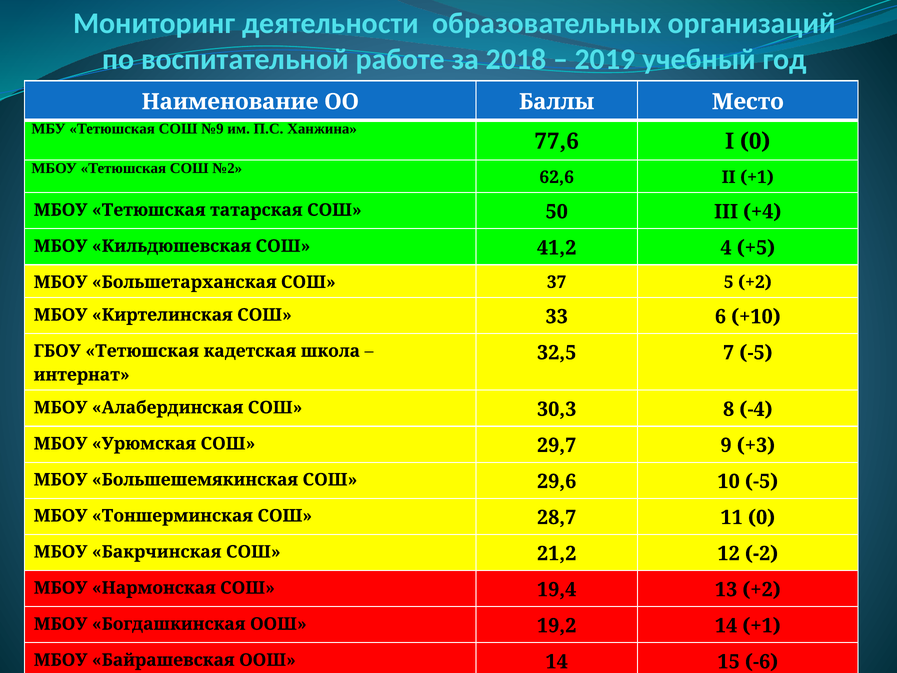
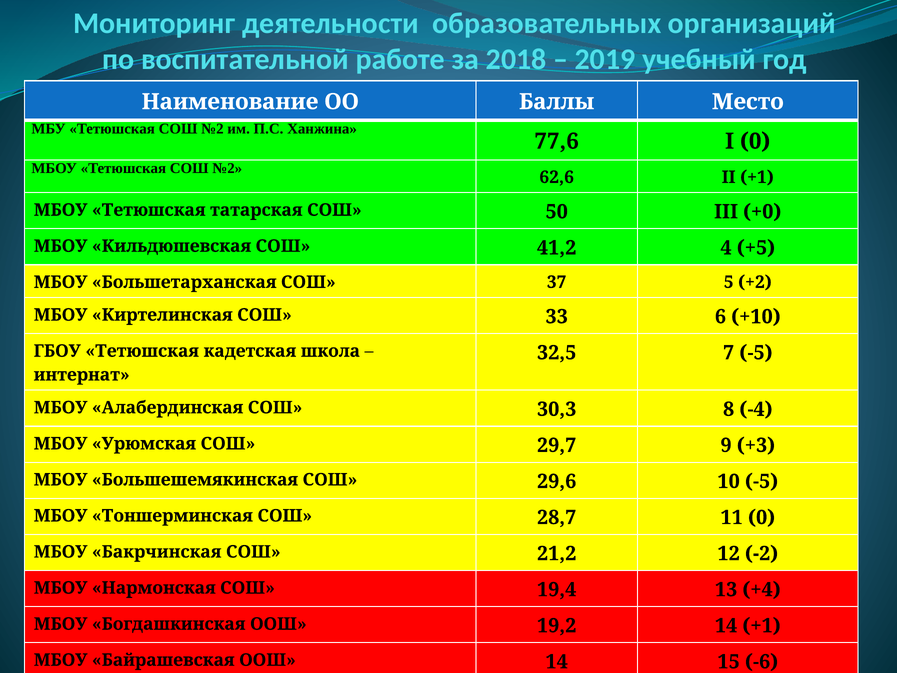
МБУ Тетюшская СОШ №9: №9 -> №2
+4: +4 -> +0
13 +2: +2 -> +4
